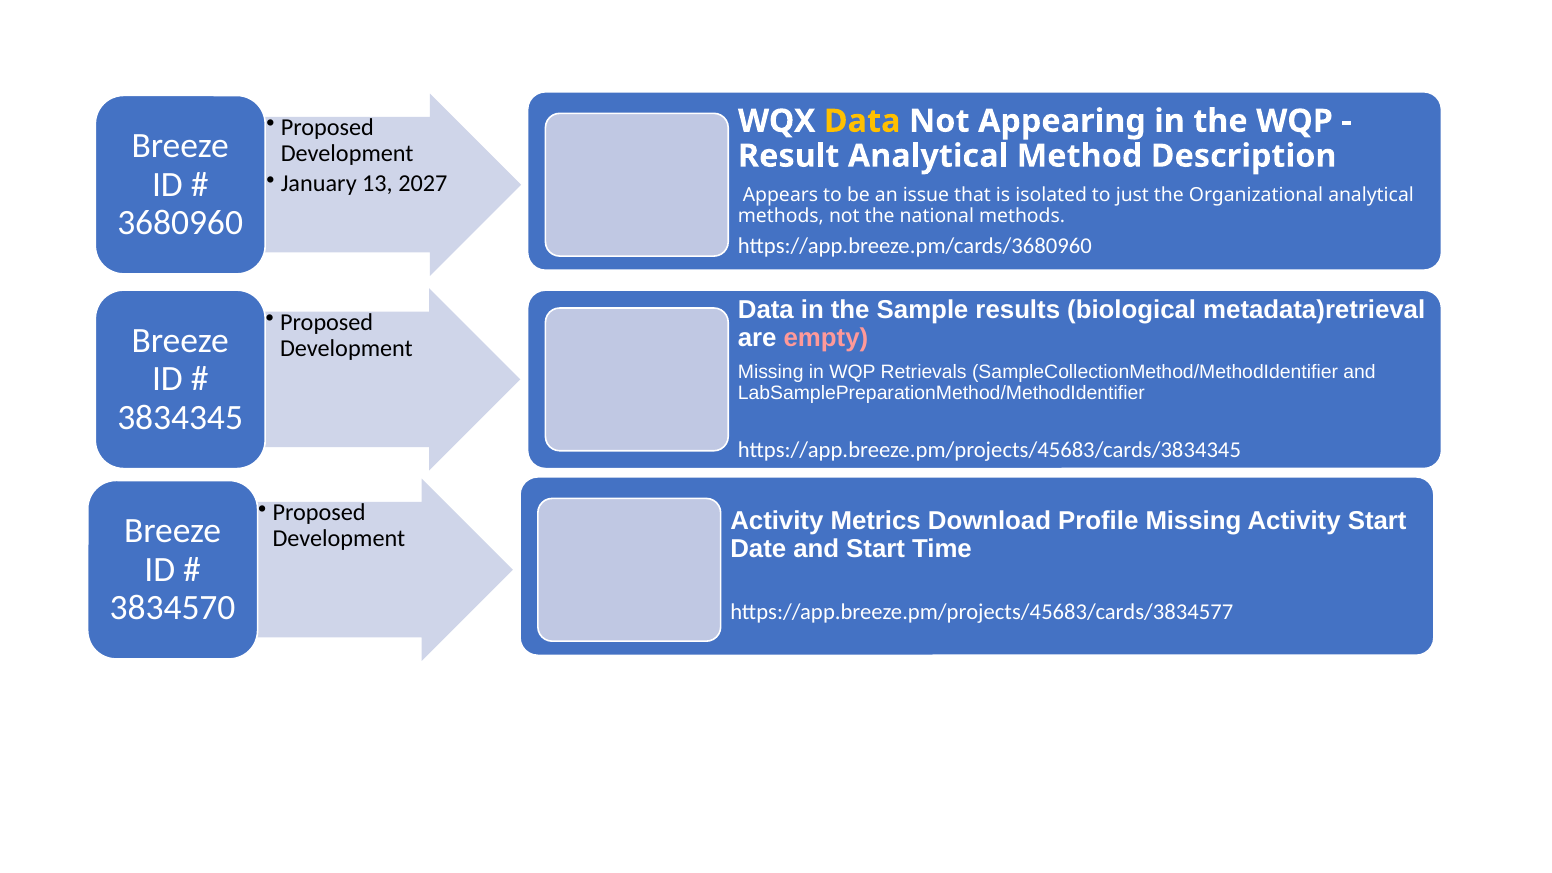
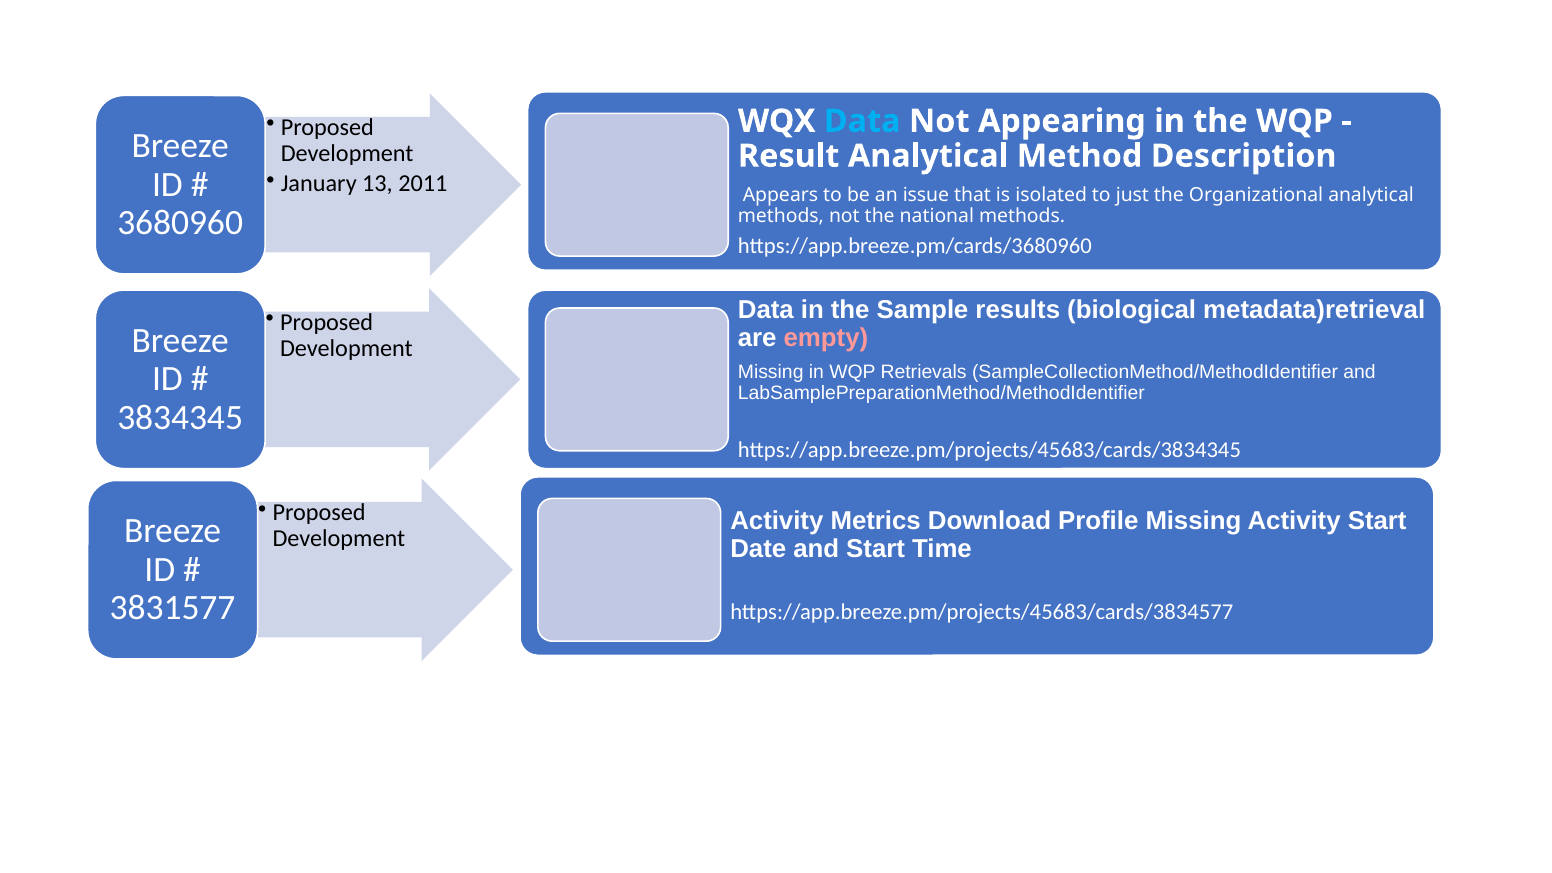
Data at (862, 121) colour: yellow -> light blue
2027: 2027 -> 2011
3834570: 3834570 -> 3831577
